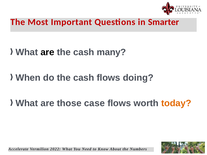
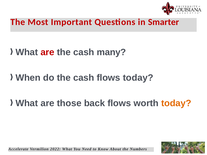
are at (47, 52) colour: black -> red
flows doing: doing -> today
case: case -> back
